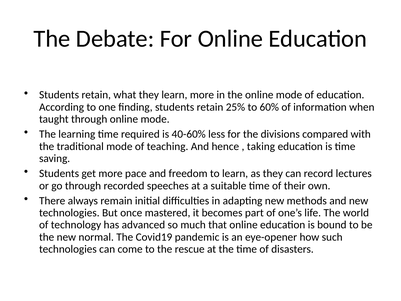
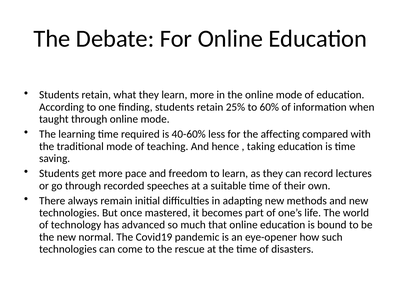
divisions: divisions -> affecting
